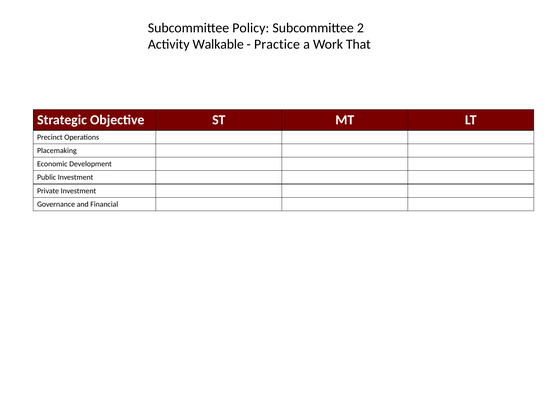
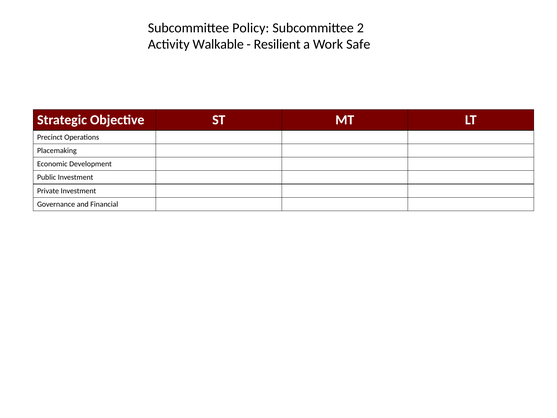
Practice: Practice -> Resilient
That: That -> Safe
